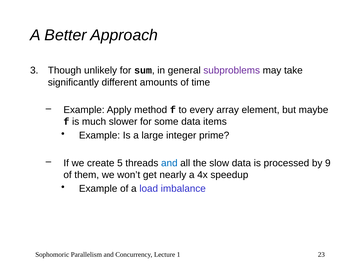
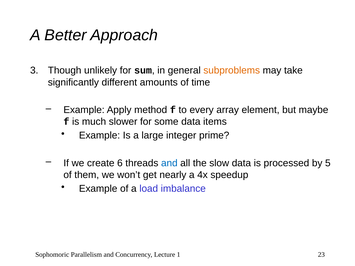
subproblems colour: purple -> orange
5: 5 -> 6
9: 9 -> 5
